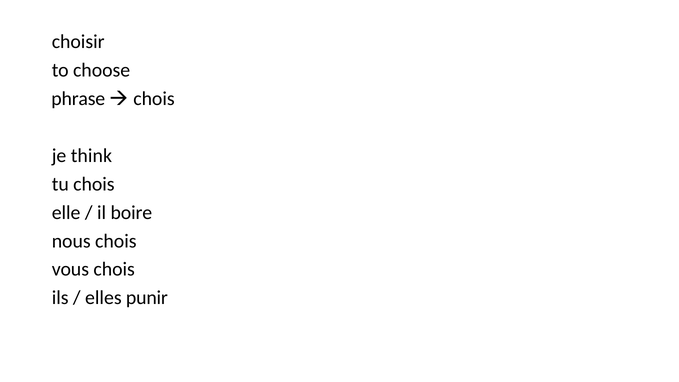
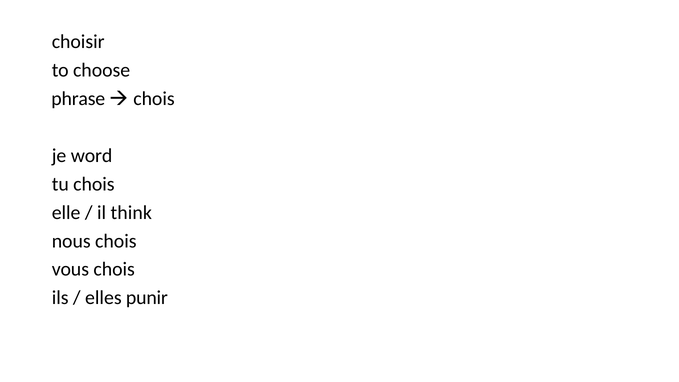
think: think -> word
boire: boire -> think
